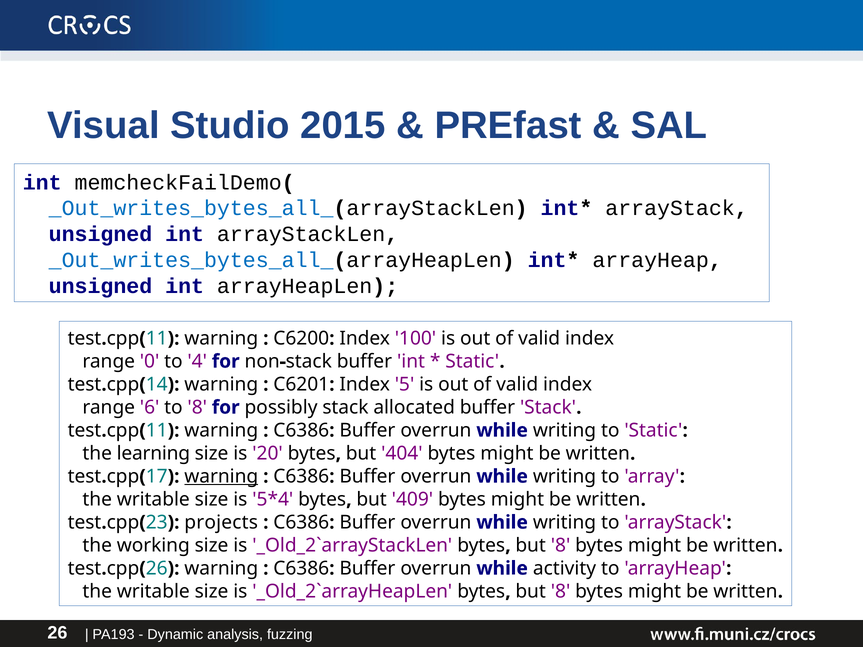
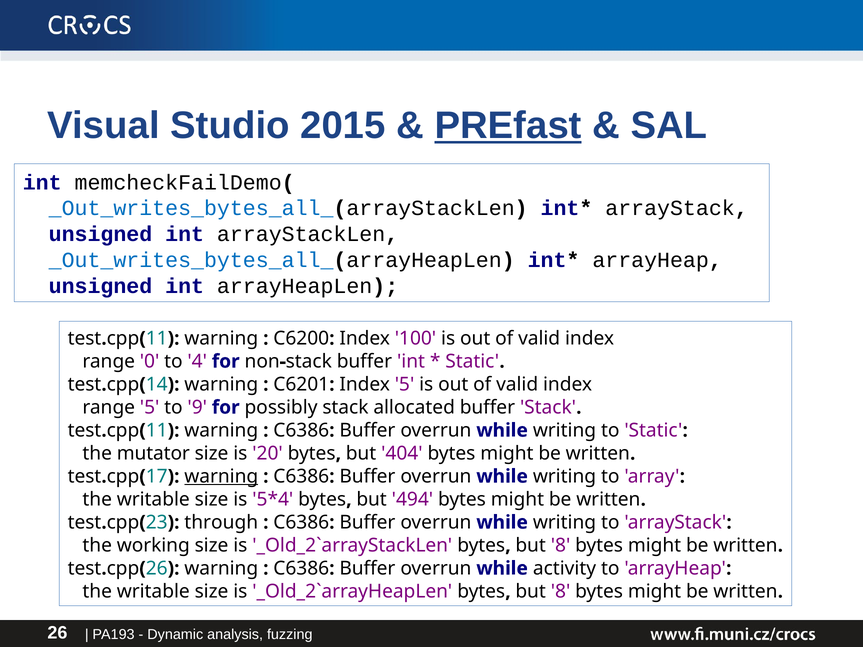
PREfast underline: none -> present
range 6: 6 -> 5
to 8: 8 -> 9
learning: learning -> mutator
409: 409 -> 494
projects: projects -> through
